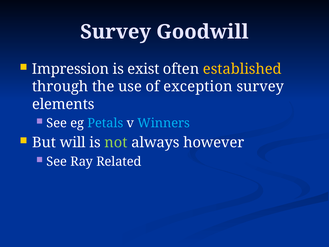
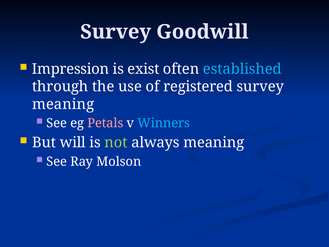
established colour: yellow -> light blue
exception: exception -> registered
elements at (63, 104): elements -> meaning
Petals colour: light blue -> pink
always however: however -> meaning
Related: Related -> Molson
